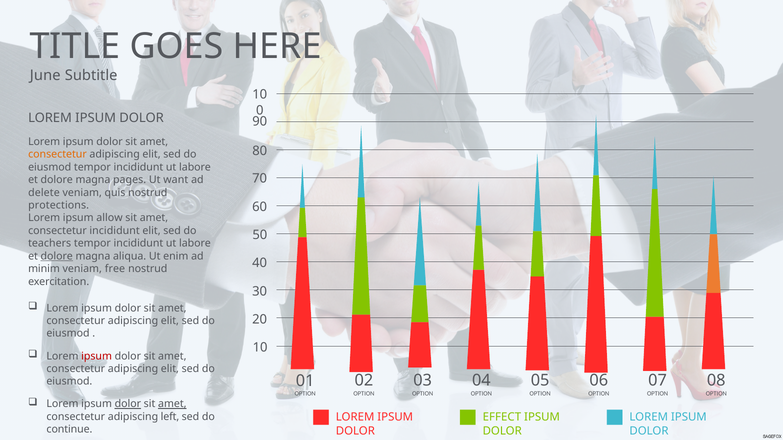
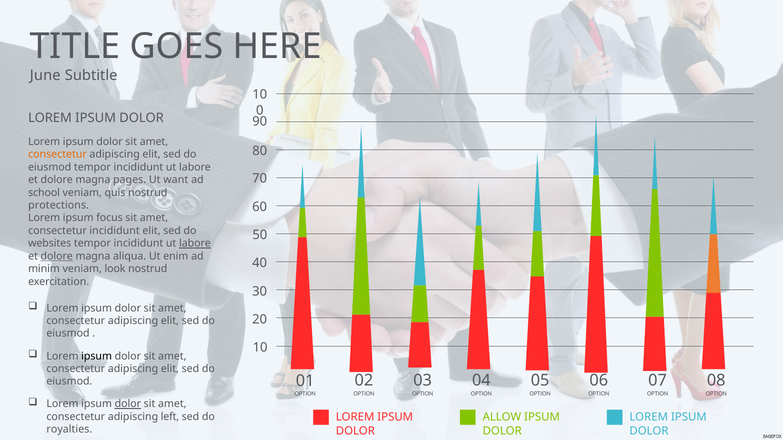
delete: delete -> school
allow: allow -> focus
teachers: teachers -> websites
labore at (195, 244) underline: none -> present
free: free -> look
ipsum at (97, 356) colour: red -> black
amet at (172, 404) underline: present -> none
EFFECT: EFFECT -> ALLOW
continue: continue -> royalties
